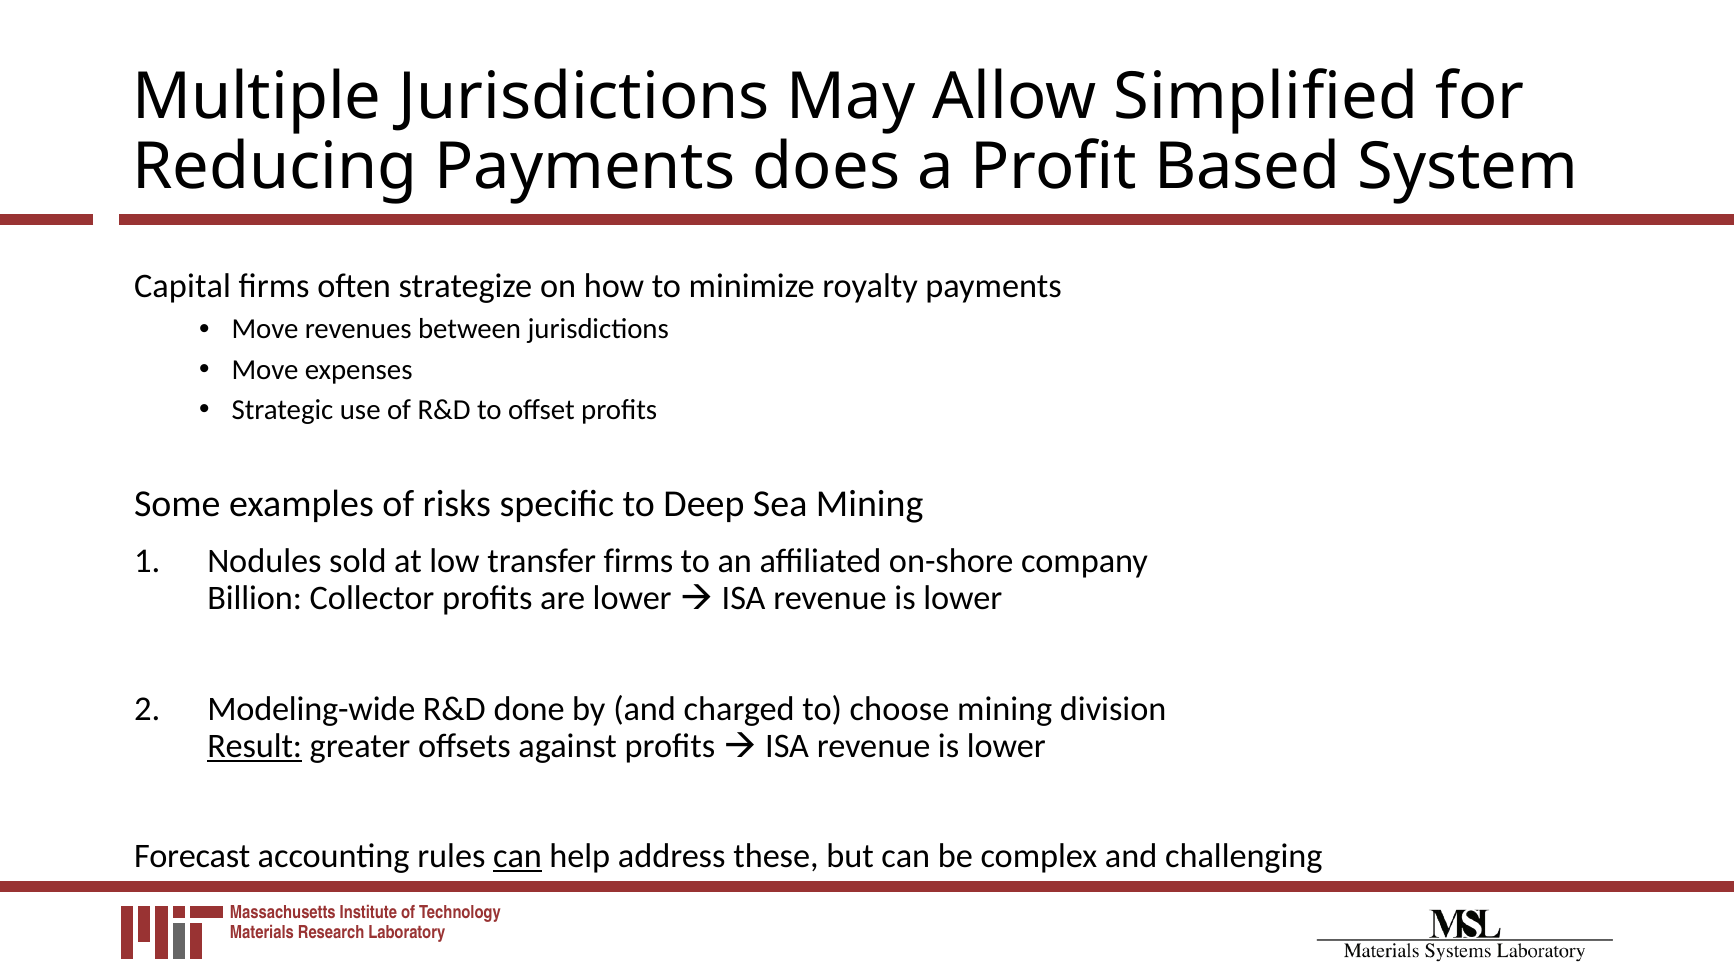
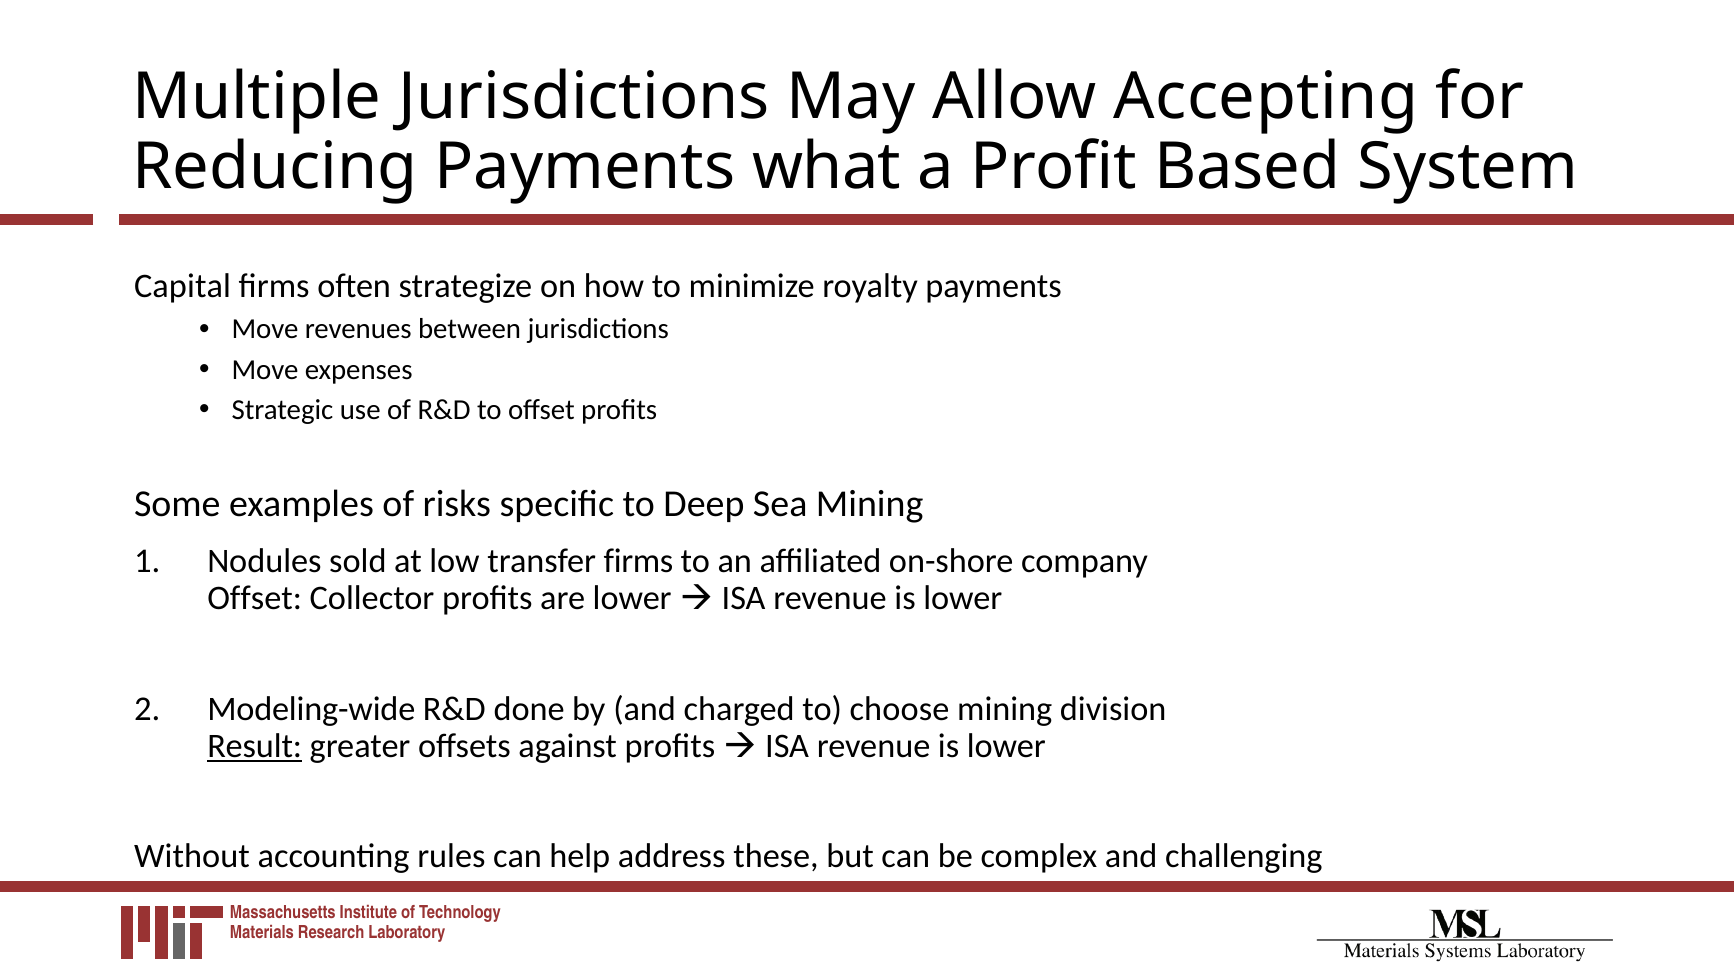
Simplified: Simplified -> Accepting
does: does -> what
Billion at (255, 598): Billion -> Offset
Forecast: Forecast -> Without
can at (518, 856) underline: present -> none
